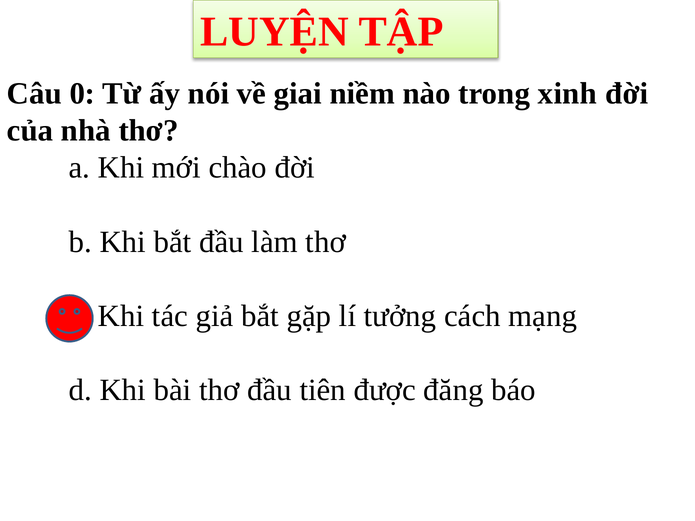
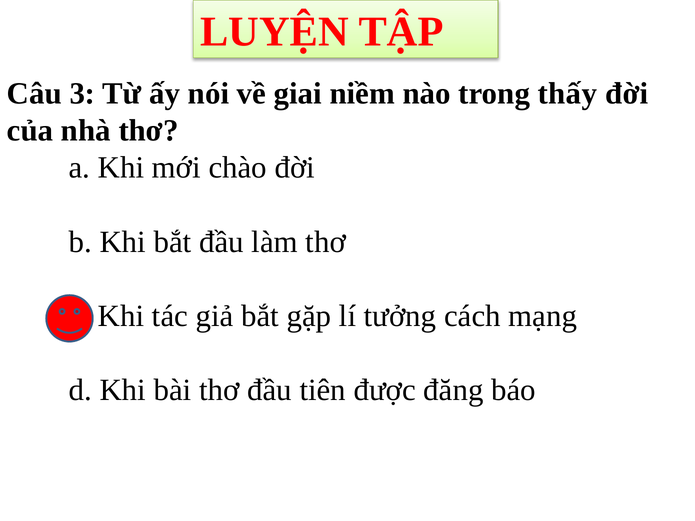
0: 0 -> 3
xinh: xinh -> thấy
